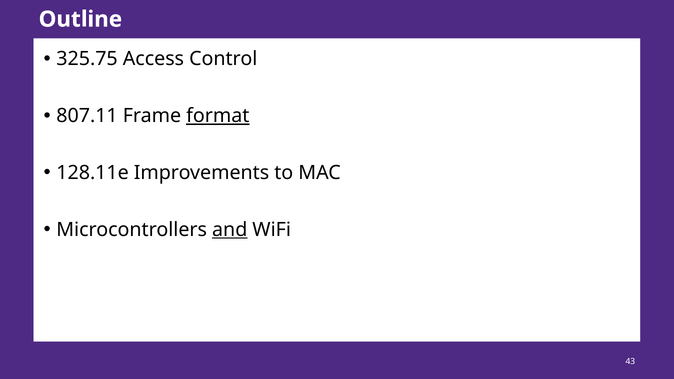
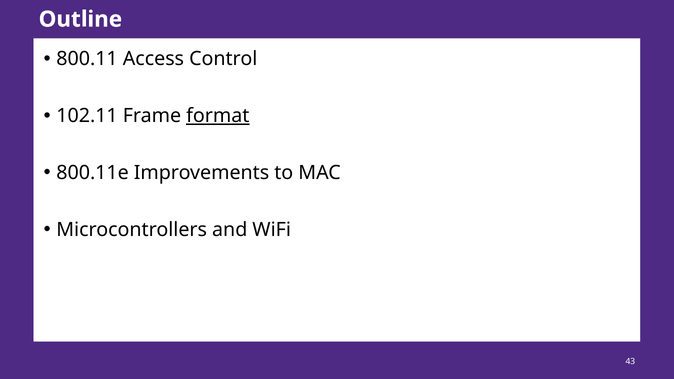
325.75: 325.75 -> 800.11
807.11: 807.11 -> 102.11
128.11e: 128.11e -> 800.11e
and underline: present -> none
